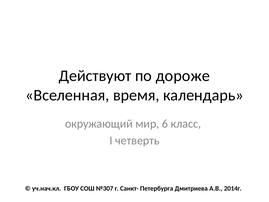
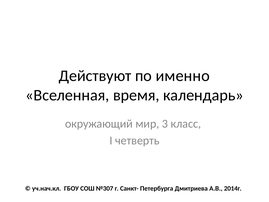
дороже: дороже -> именно
6: 6 -> 3
